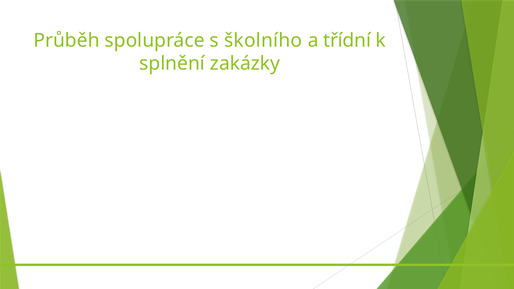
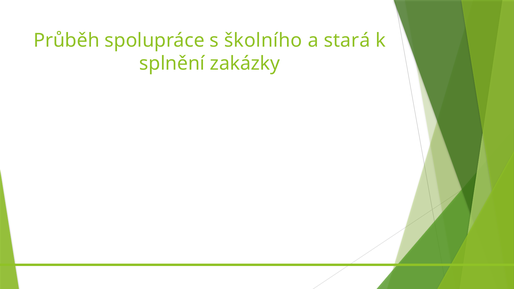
třídní: třídní -> stará
